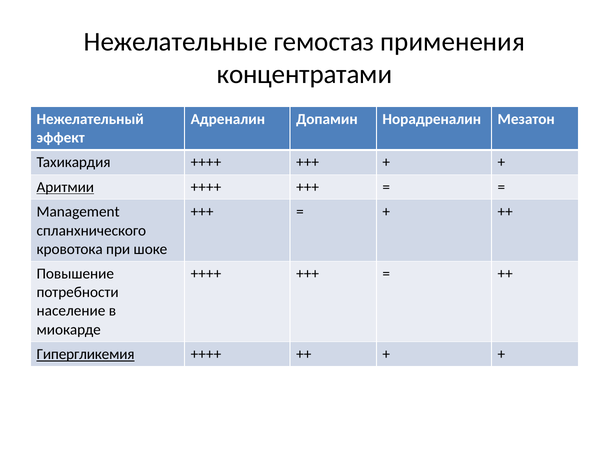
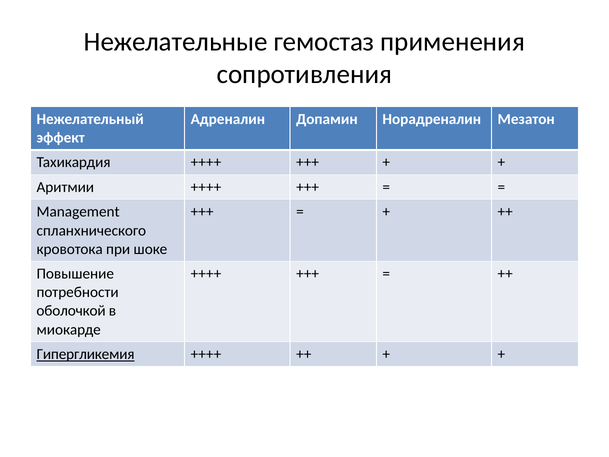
концентратами: концентратами -> сопротивления
Аритмии underline: present -> none
население: население -> оболочкой
